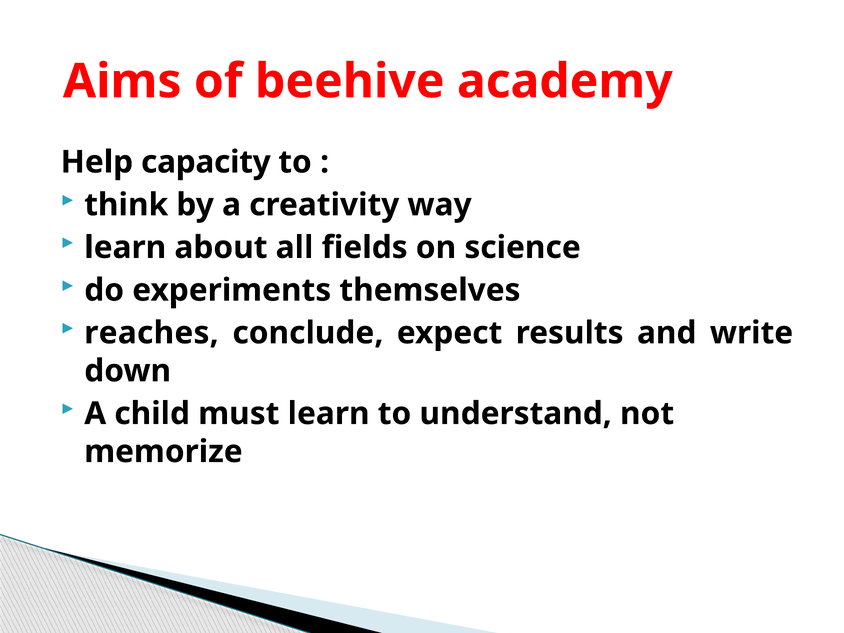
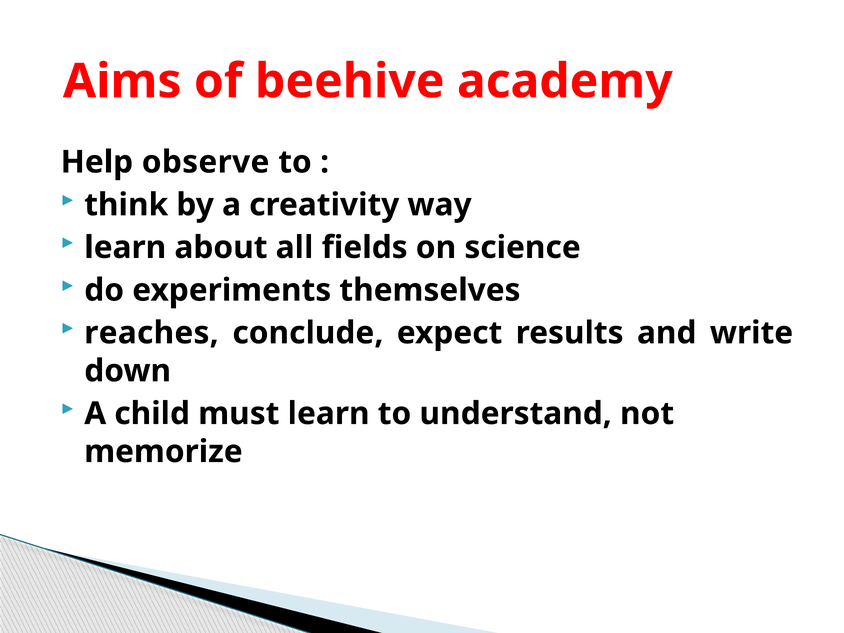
capacity: capacity -> observe
